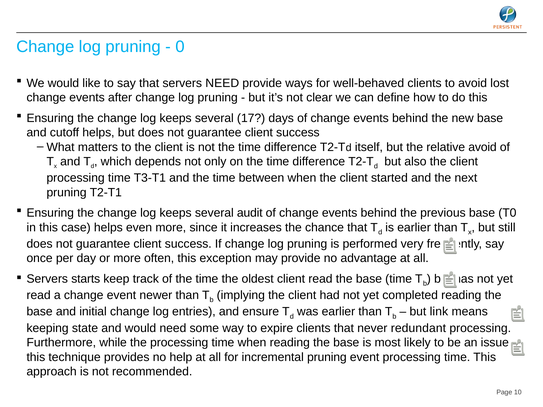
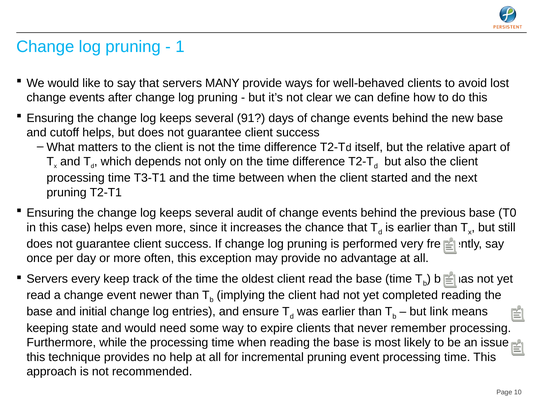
0: 0 -> 1
servers NEED: NEED -> MANY
17: 17 -> 91
relative avoid: avoid -> apart
starts: starts -> every
redundant: redundant -> remember
